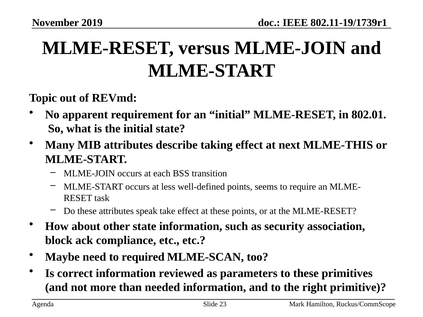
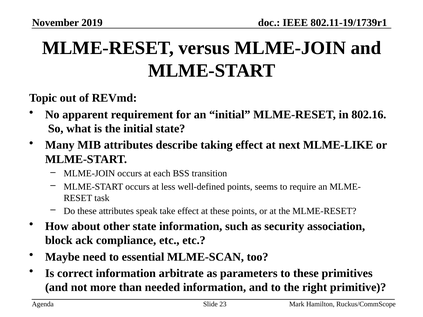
802.01: 802.01 -> 802.16
MLME-THIS: MLME-THIS -> MLME-LIKE
required: required -> essential
reviewed: reviewed -> arbitrate
